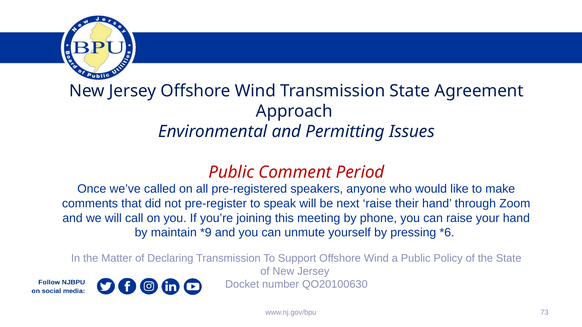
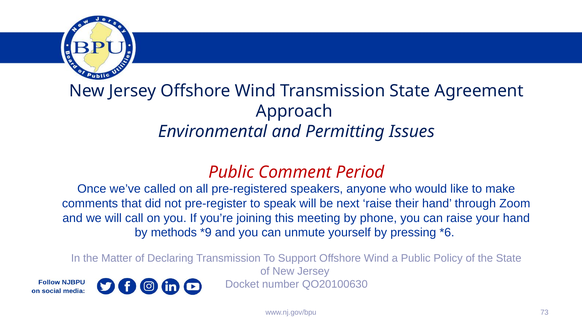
maintain: maintain -> methods
